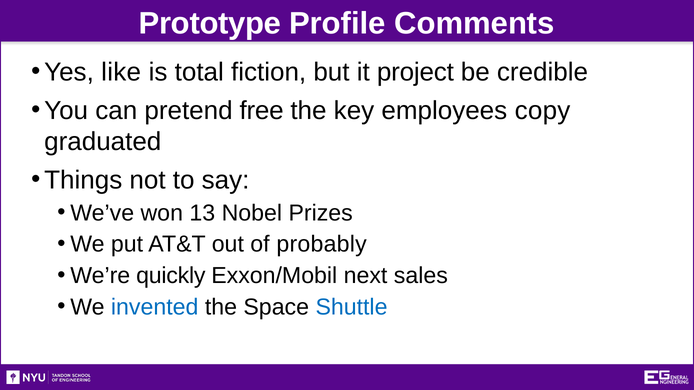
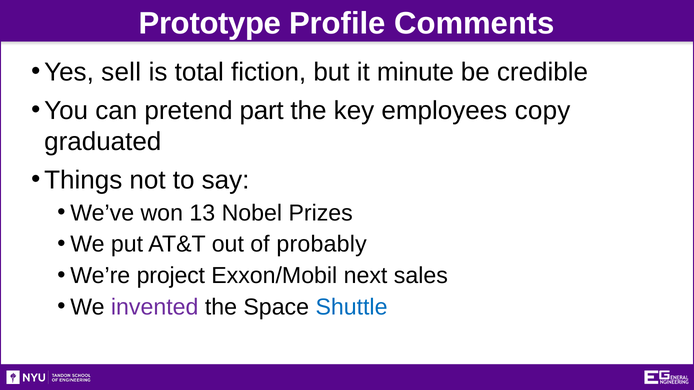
like: like -> sell
project: project -> minute
free: free -> part
quickly: quickly -> project
invented colour: blue -> purple
